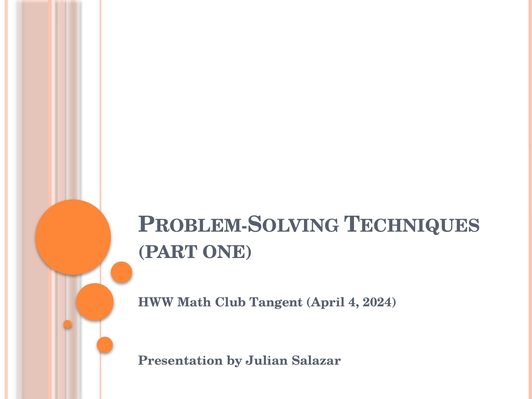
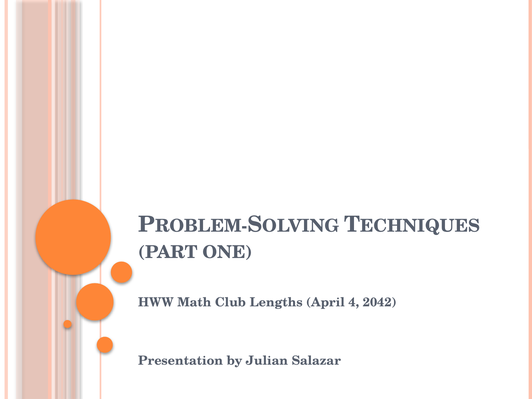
Tangent: Tangent -> Lengths
2024: 2024 -> 2042
